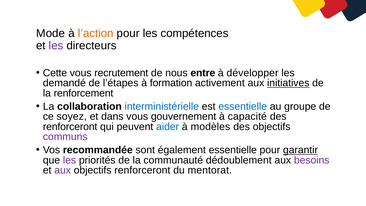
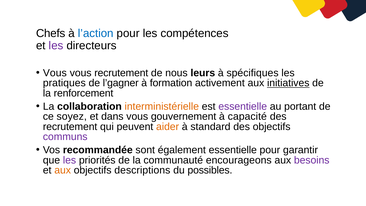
Mode: Mode -> Chefs
l’action colour: orange -> blue
Cette at (55, 73): Cette -> Vous
entre: entre -> leurs
développer: développer -> spécifiques
demandé: demandé -> pratiques
l’étapes: l’étapes -> l’gagner
interministérielle colour: blue -> orange
essentielle at (243, 107) colour: blue -> purple
groupe: groupe -> portant
renforceront at (70, 127): renforceront -> recrutement
aider colour: blue -> orange
modèles: modèles -> standard
garantir underline: present -> none
dédoublement: dédoublement -> encourageons
aux at (63, 170) colour: purple -> orange
objectifs renforceront: renforceront -> descriptions
mentorat: mentorat -> possibles
